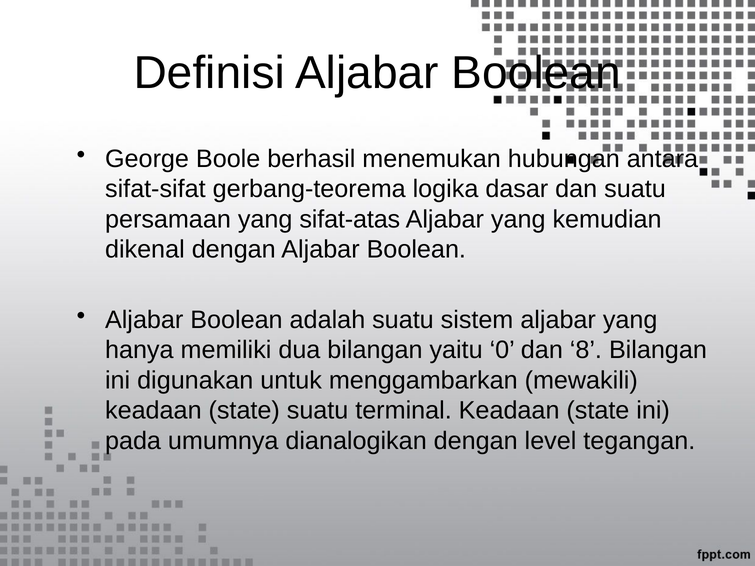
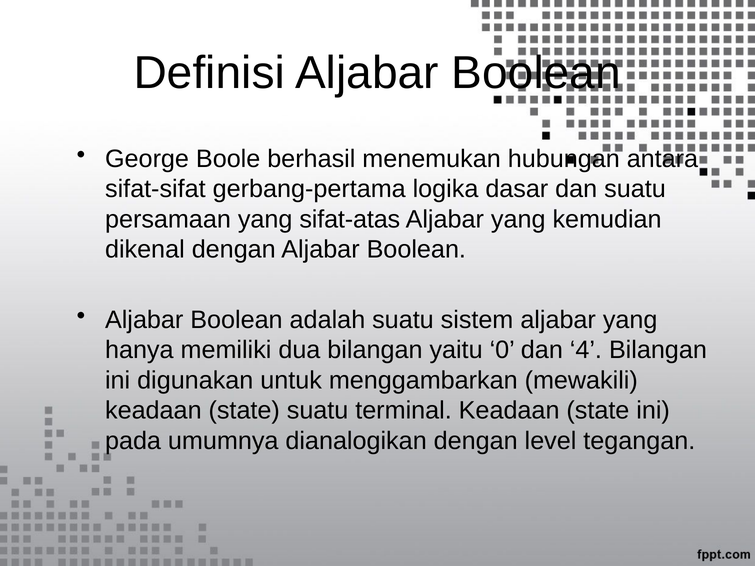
gerbang-teorema: gerbang-teorema -> gerbang-pertama
8: 8 -> 4
